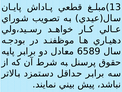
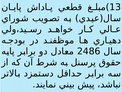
6589: 6589 -> 2486
